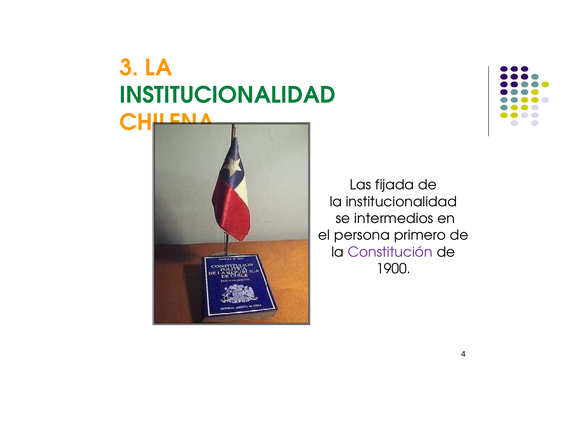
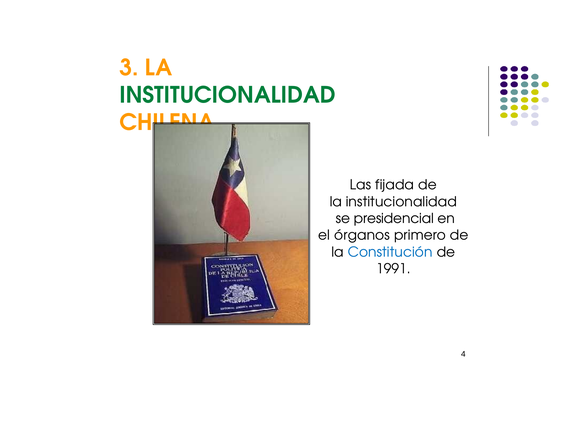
intermedios: intermedios -> presidencial
persona: persona -> órganos
Constitución colour: purple -> blue
1900: 1900 -> 1991
